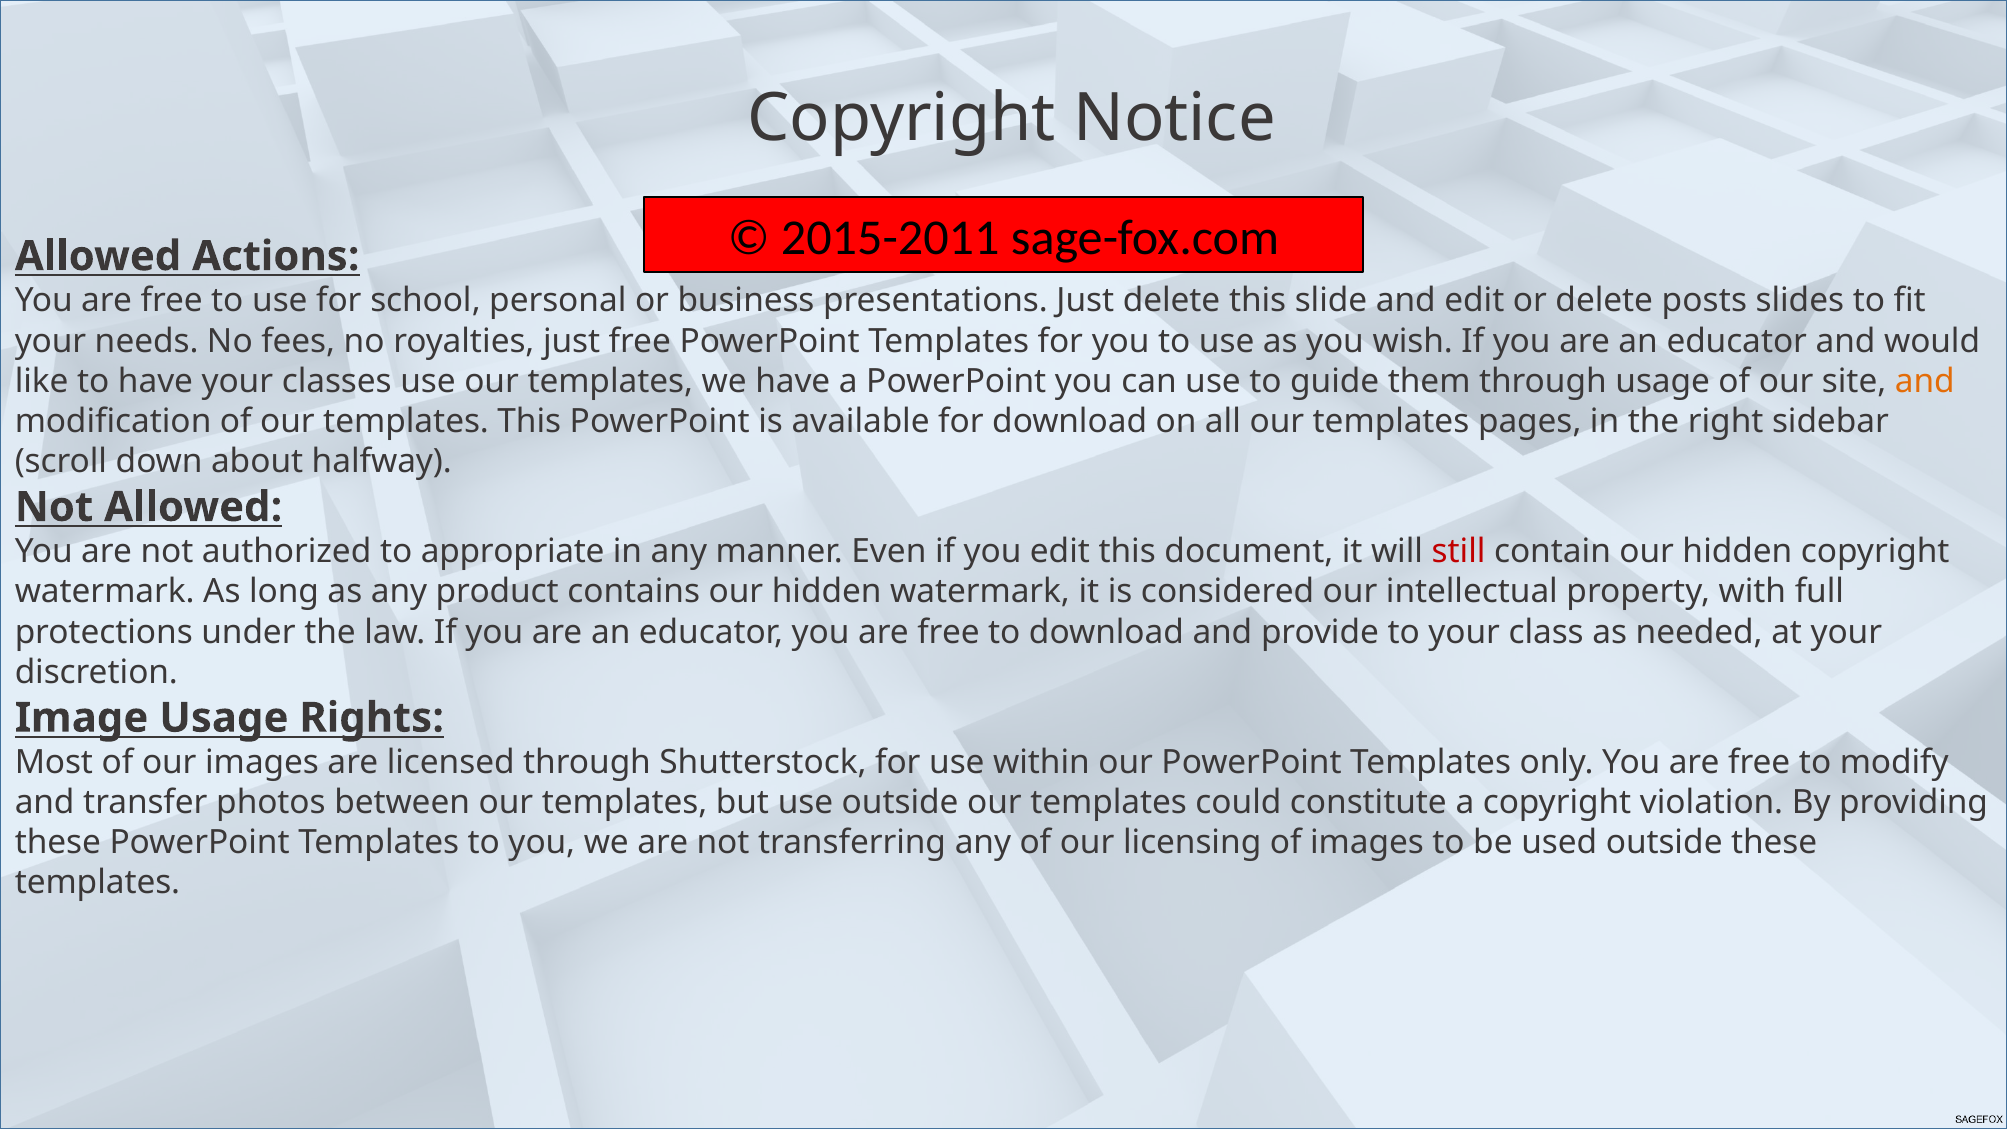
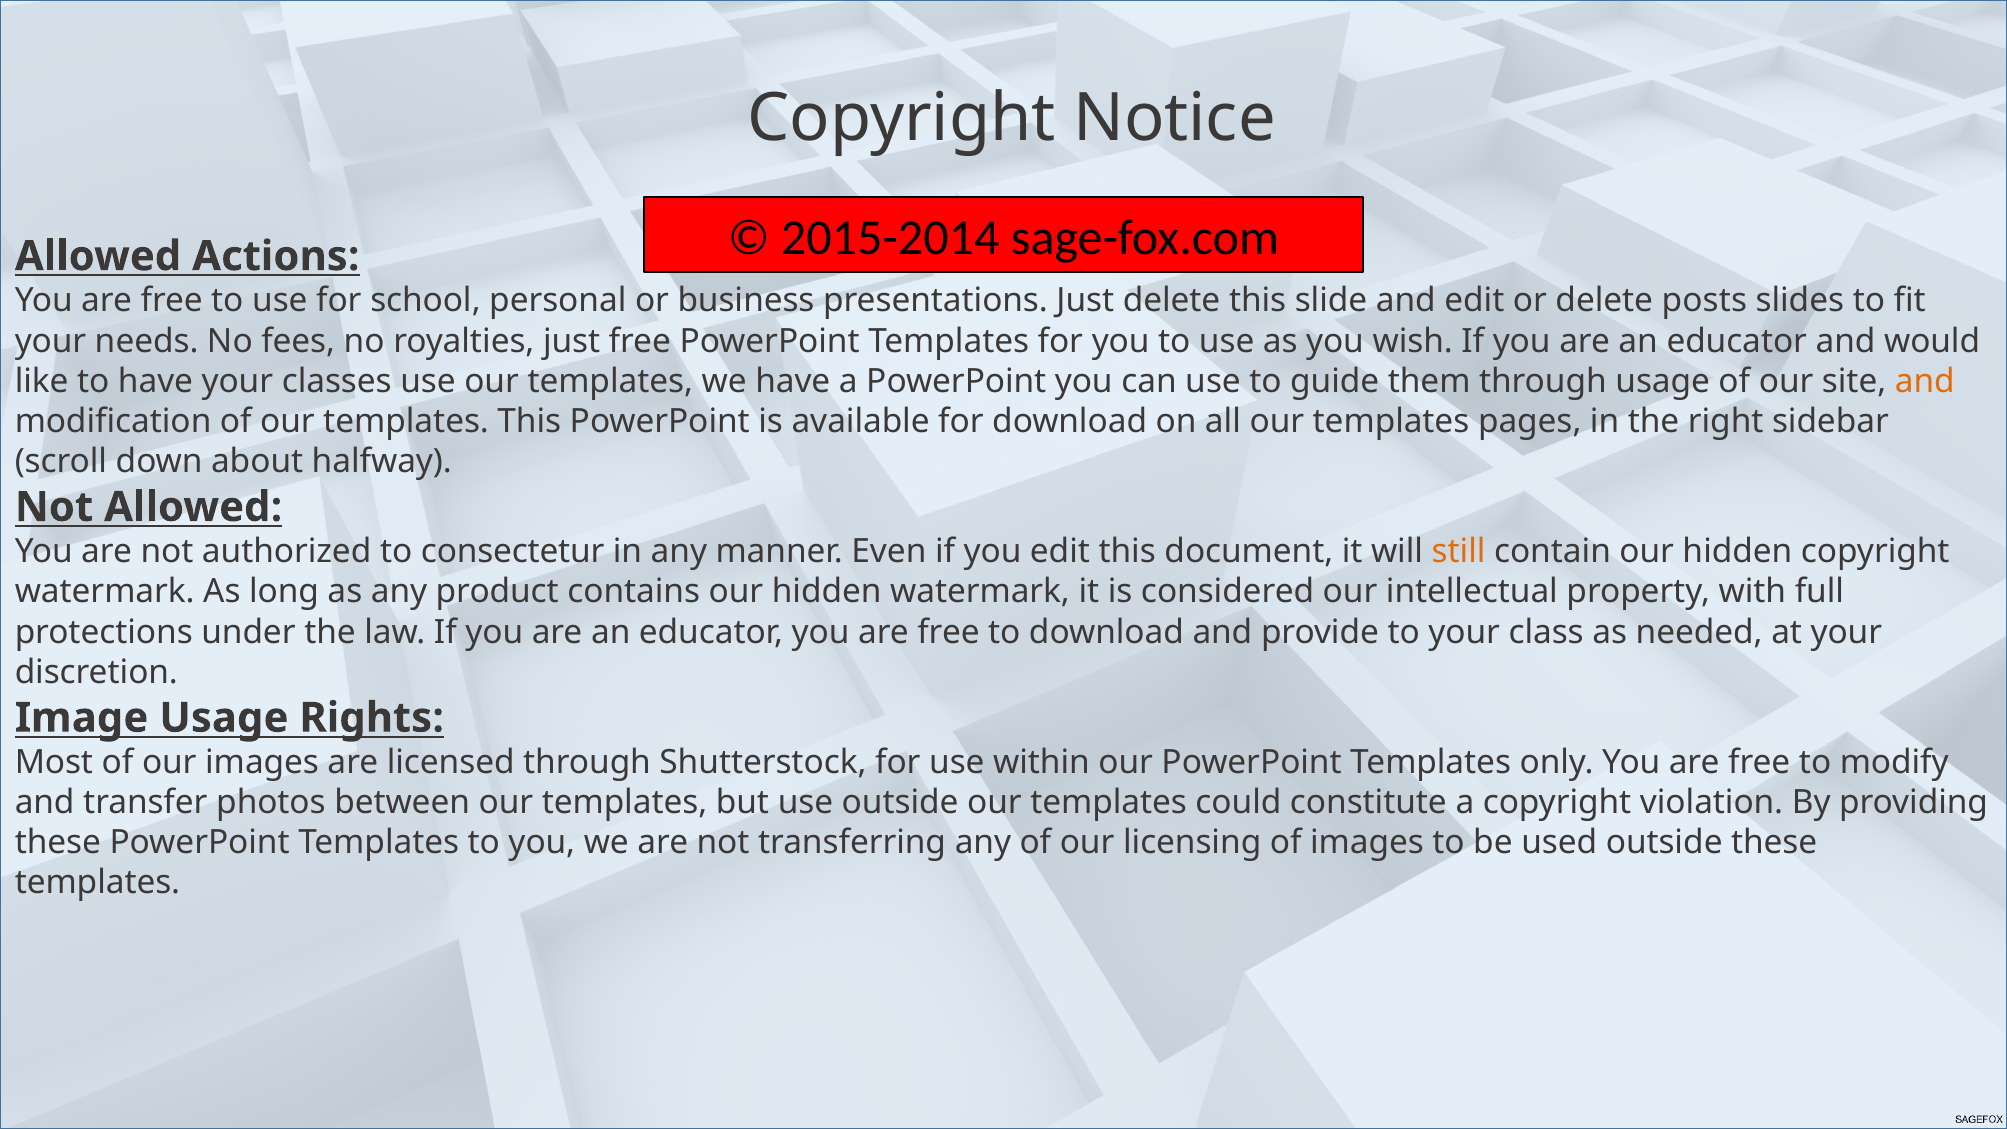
2015-2011: 2015-2011 -> 2015-2014
appropriate: appropriate -> consectetur
still colour: red -> orange
